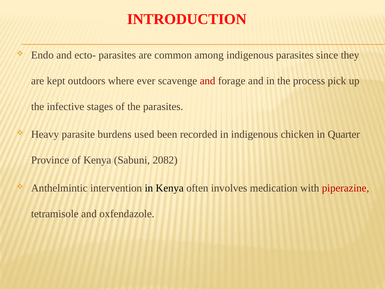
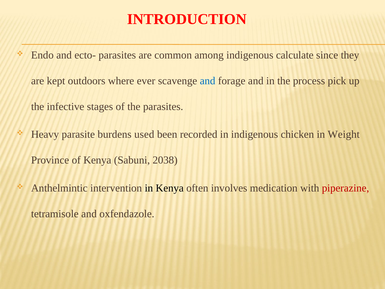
indigenous parasites: parasites -> calculate
and at (208, 81) colour: red -> blue
Quarter: Quarter -> Weight
2082: 2082 -> 2038
